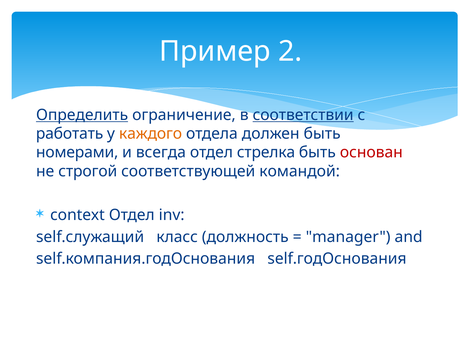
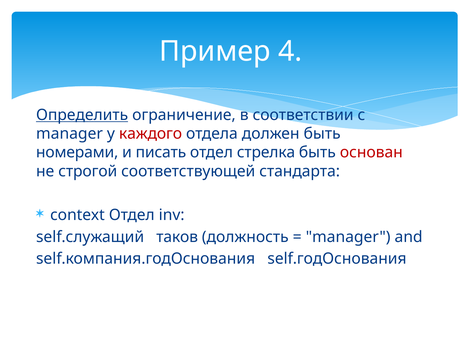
2: 2 -> 4
соответствии underline: present -> none
работать at (70, 134): работать -> manager
каждого colour: orange -> red
всегда: всегда -> писать
командой: командой -> стандарта
класс: класс -> таков
